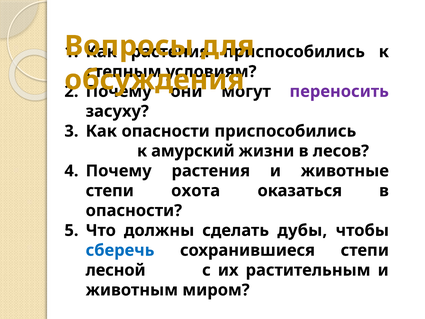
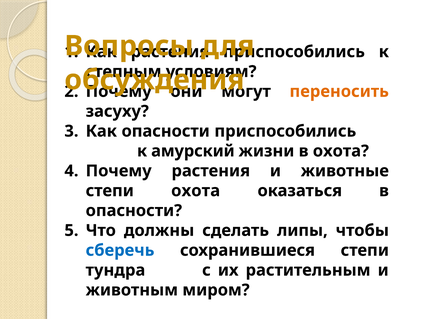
переносить colour: purple -> orange
в лесов: лесов -> охота
дубы: дубы -> липы
лесной: лесной -> тундра
